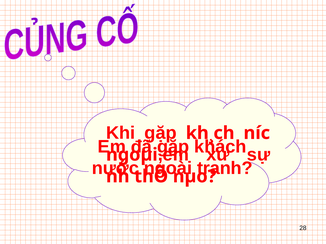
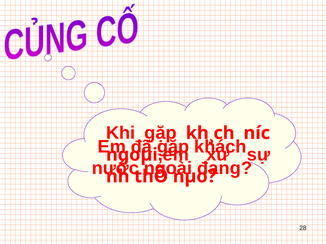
tranh: tranh -> đang
